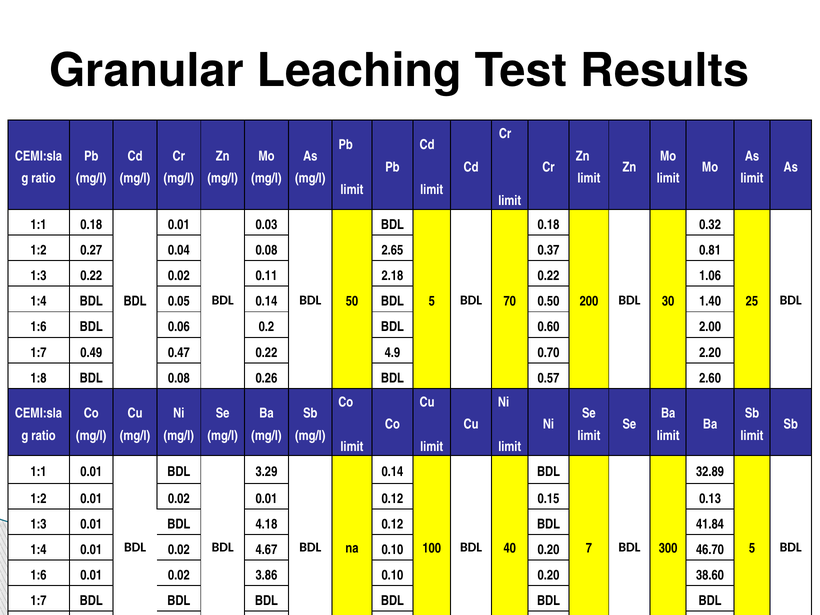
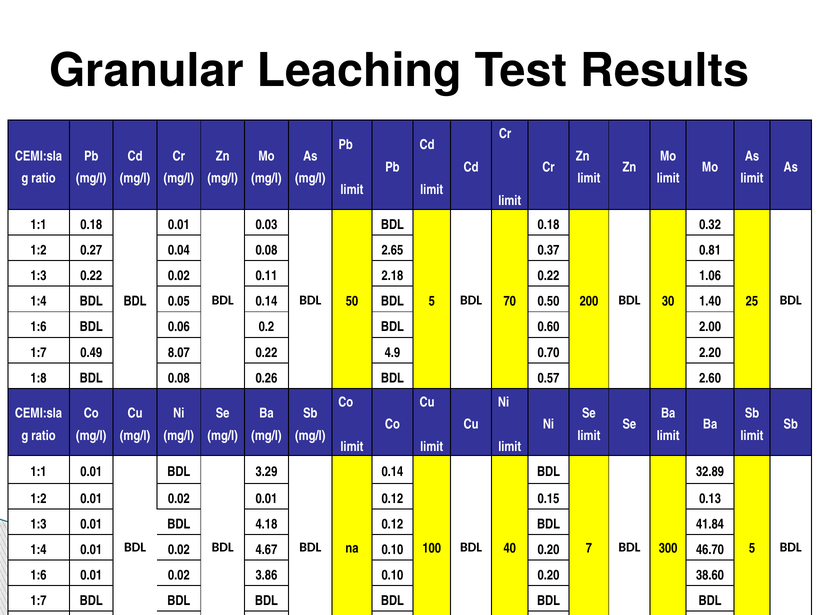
0.47: 0.47 -> 8.07
